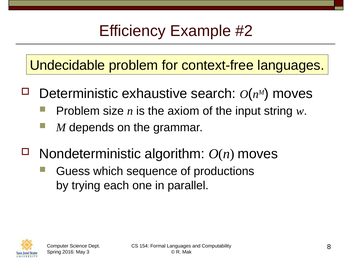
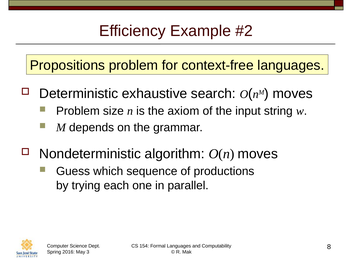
Undecidable: Undecidable -> Propositions
